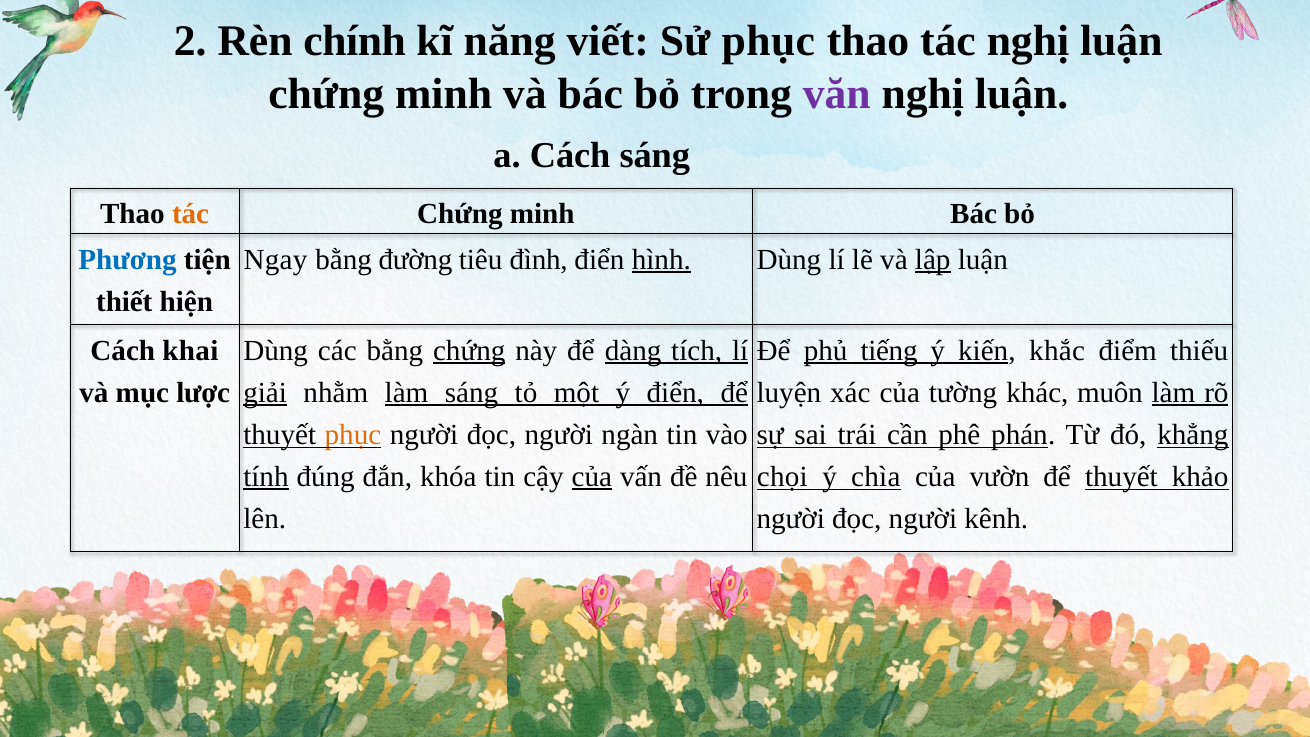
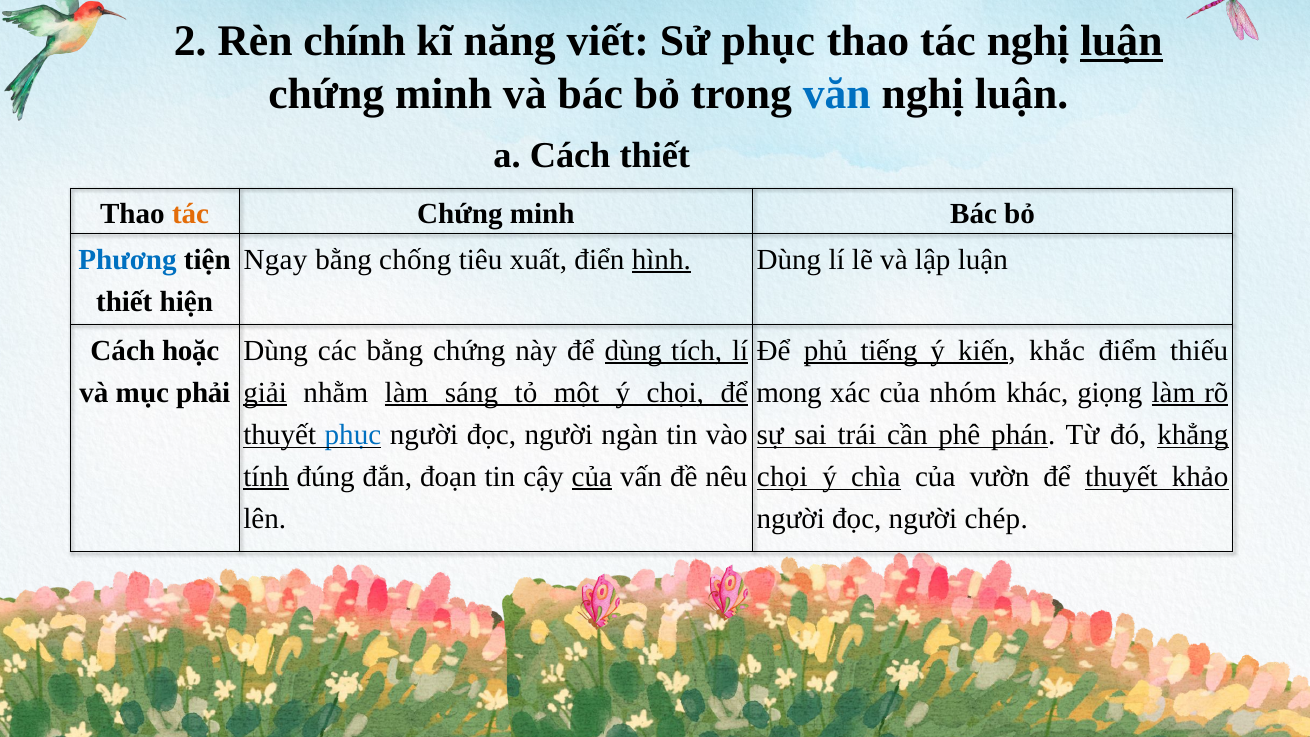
luận at (1121, 42) underline: none -> present
văn colour: purple -> blue
Cách sáng: sáng -> thiết
đường: đường -> chống
đình: đình -> xuất
lập underline: present -> none
khai: khai -> hoặc
chứng at (469, 350) underline: present -> none
để dàng: dàng -> dùng
lược: lược -> phải
ý điển: điển -> chọi
luyện: luyện -> mong
tường: tường -> nhóm
muôn: muôn -> giọng
phục at (353, 434) colour: orange -> blue
khóa: khóa -> đoạn
kênh: kênh -> chép
